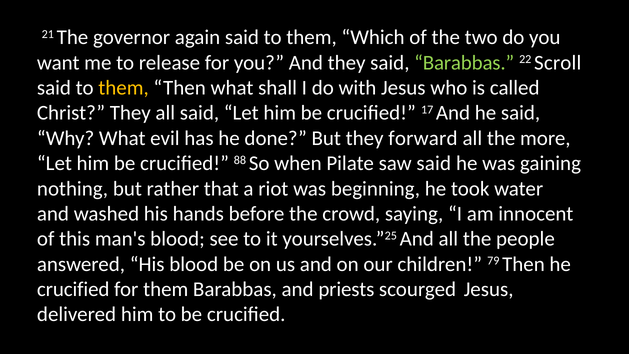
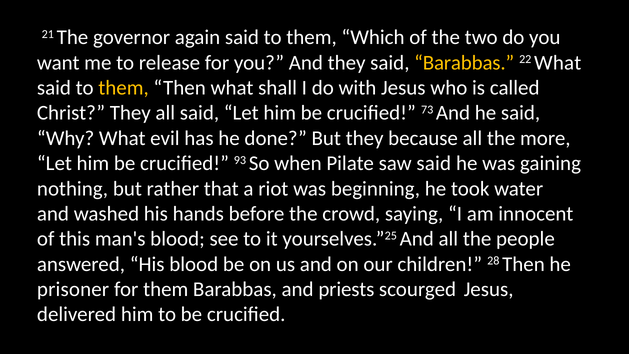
Barabbas at (464, 63) colour: light green -> yellow
22 Scroll: Scroll -> What
17: 17 -> 73
forward: forward -> because
88: 88 -> 93
79: 79 -> 28
crucified at (73, 289): crucified -> prisoner
